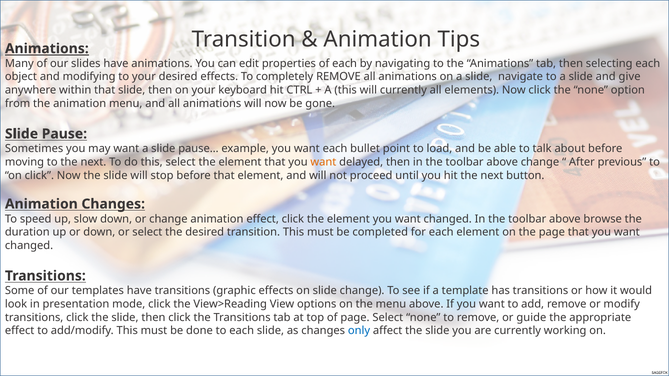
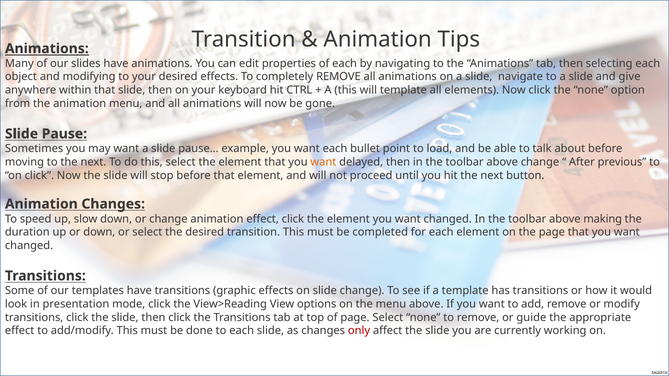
will currently: currently -> template
browse: browse -> making
only colour: blue -> red
